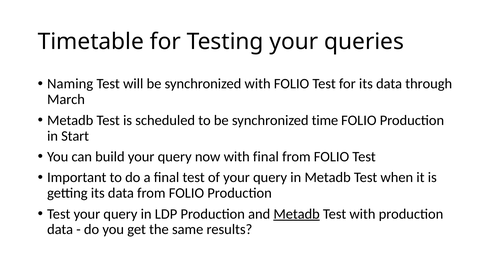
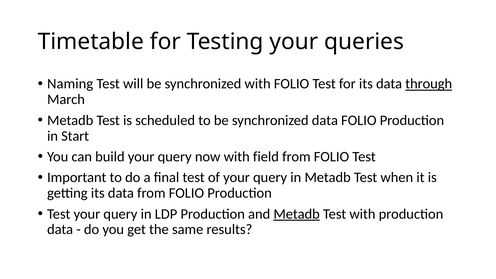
through underline: none -> present
synchronized time: time -> data
with final: final -> field
